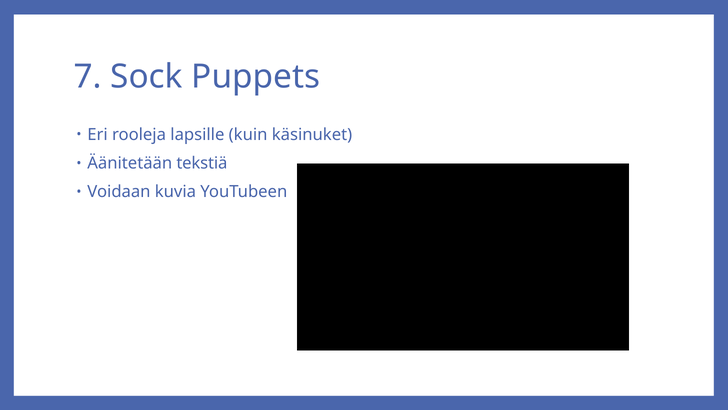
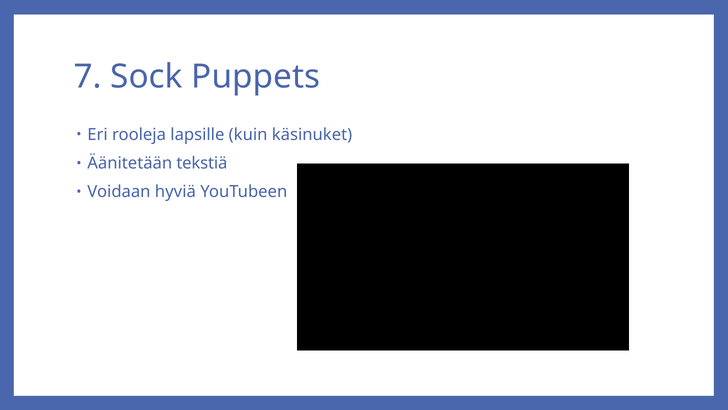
kuvia: kuvia -> hyviä
